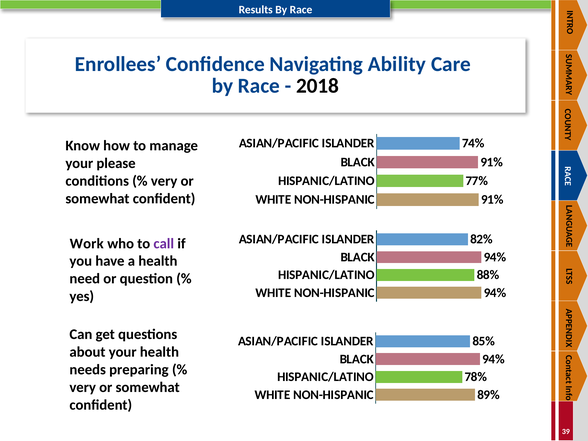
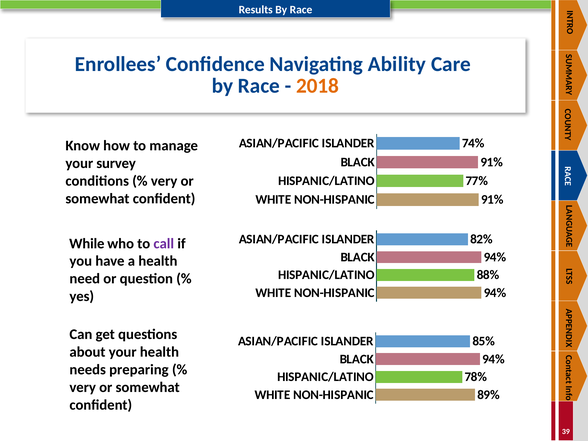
2018 colour: black -> orange
please: please -> survey
Work: Work -> While
